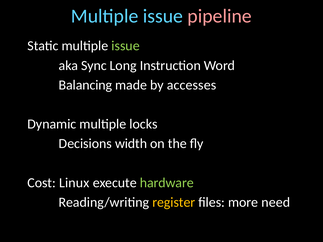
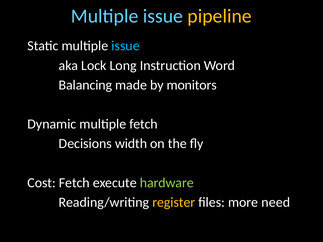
pipeline colour: pink -> yellow
issue at (126, 46) colour: light green -> light blue
Sync: Sync -> Lock
accesses: accesses -> monitors
multiple locks: locks -> fetch
Cost Linux: Linux -> Fetch
